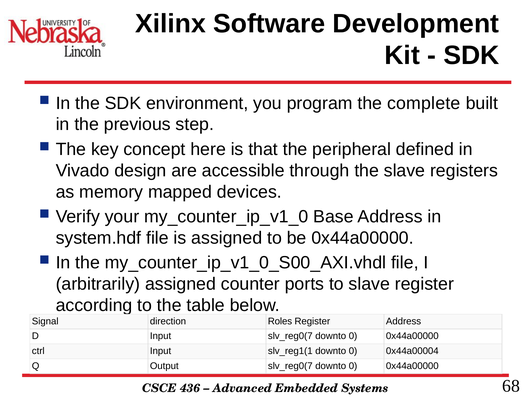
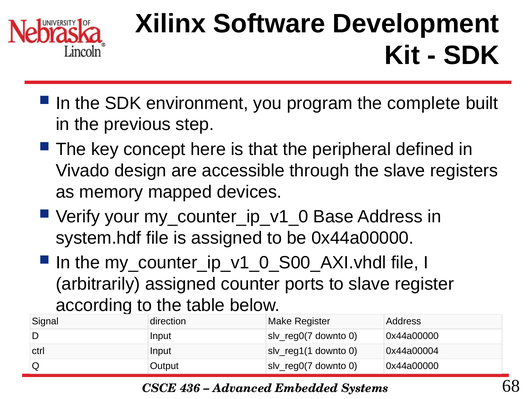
Roles: Roles -> Make
